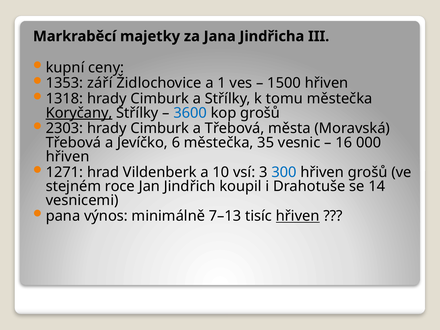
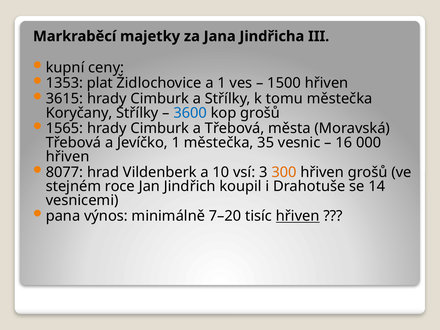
září: září -> plat
1318: 1318 -> 3615
Koryčany underline: present -> none
2303: 2303 -> 1565
Jevíčko 6: 6 -> 1
1271: 1271 -> 8077
300 colour: blue -> orange
7–13: 7–13 -> 7–20
